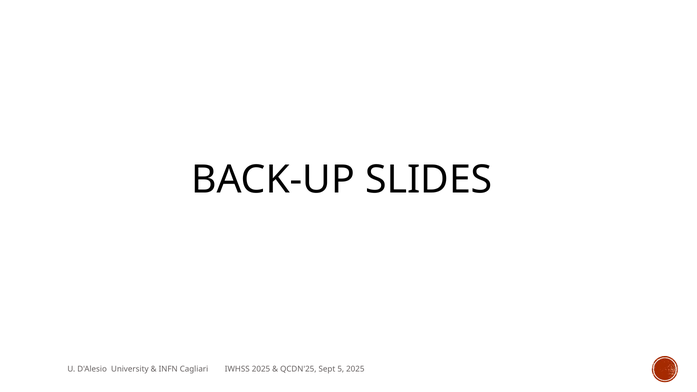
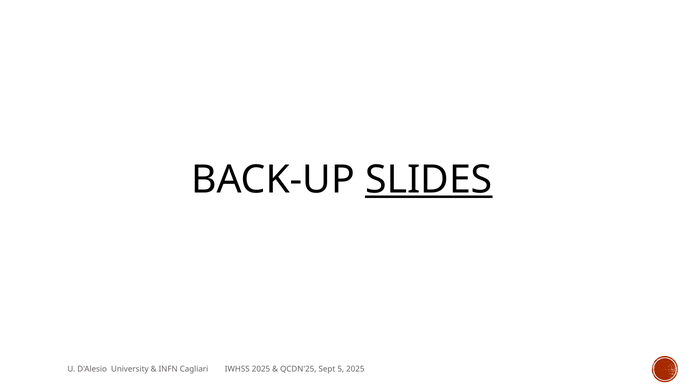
SLIDES underline: none -> present
